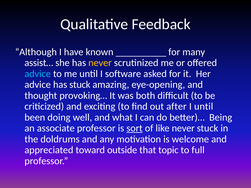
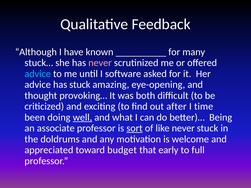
assist…: assist… -> stuck…
never at (100, 63) colour: yellow -> pink
I until: until -> time
well underline: none -> present
outside: outside -> budget
topic: topic -> early
